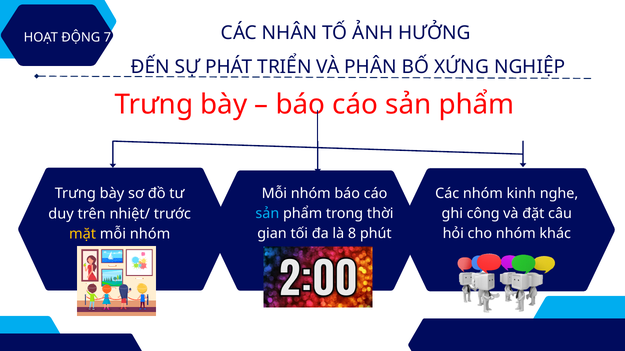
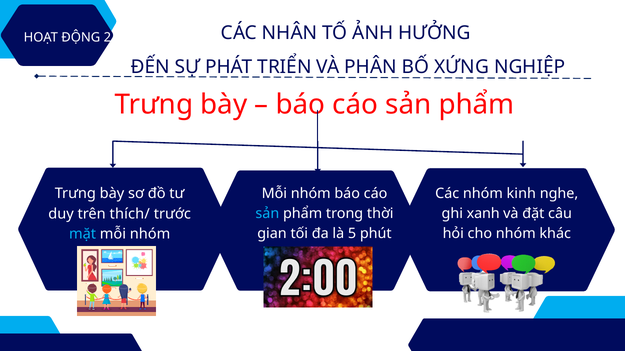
7: 7 -> 2
công: công -> xanh
nhiệt/: nhiệt/ -> thích/
8: 8 -> 5
mặt colour: yellow -> light blue
